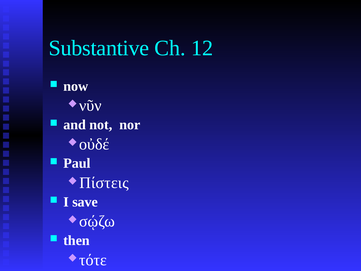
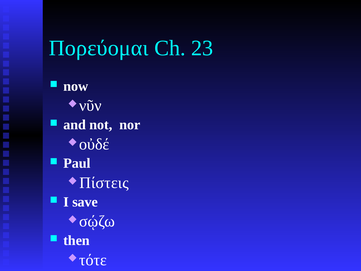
Substantive: Substantive -> Πορεύομαι
12: 12 -> 23
